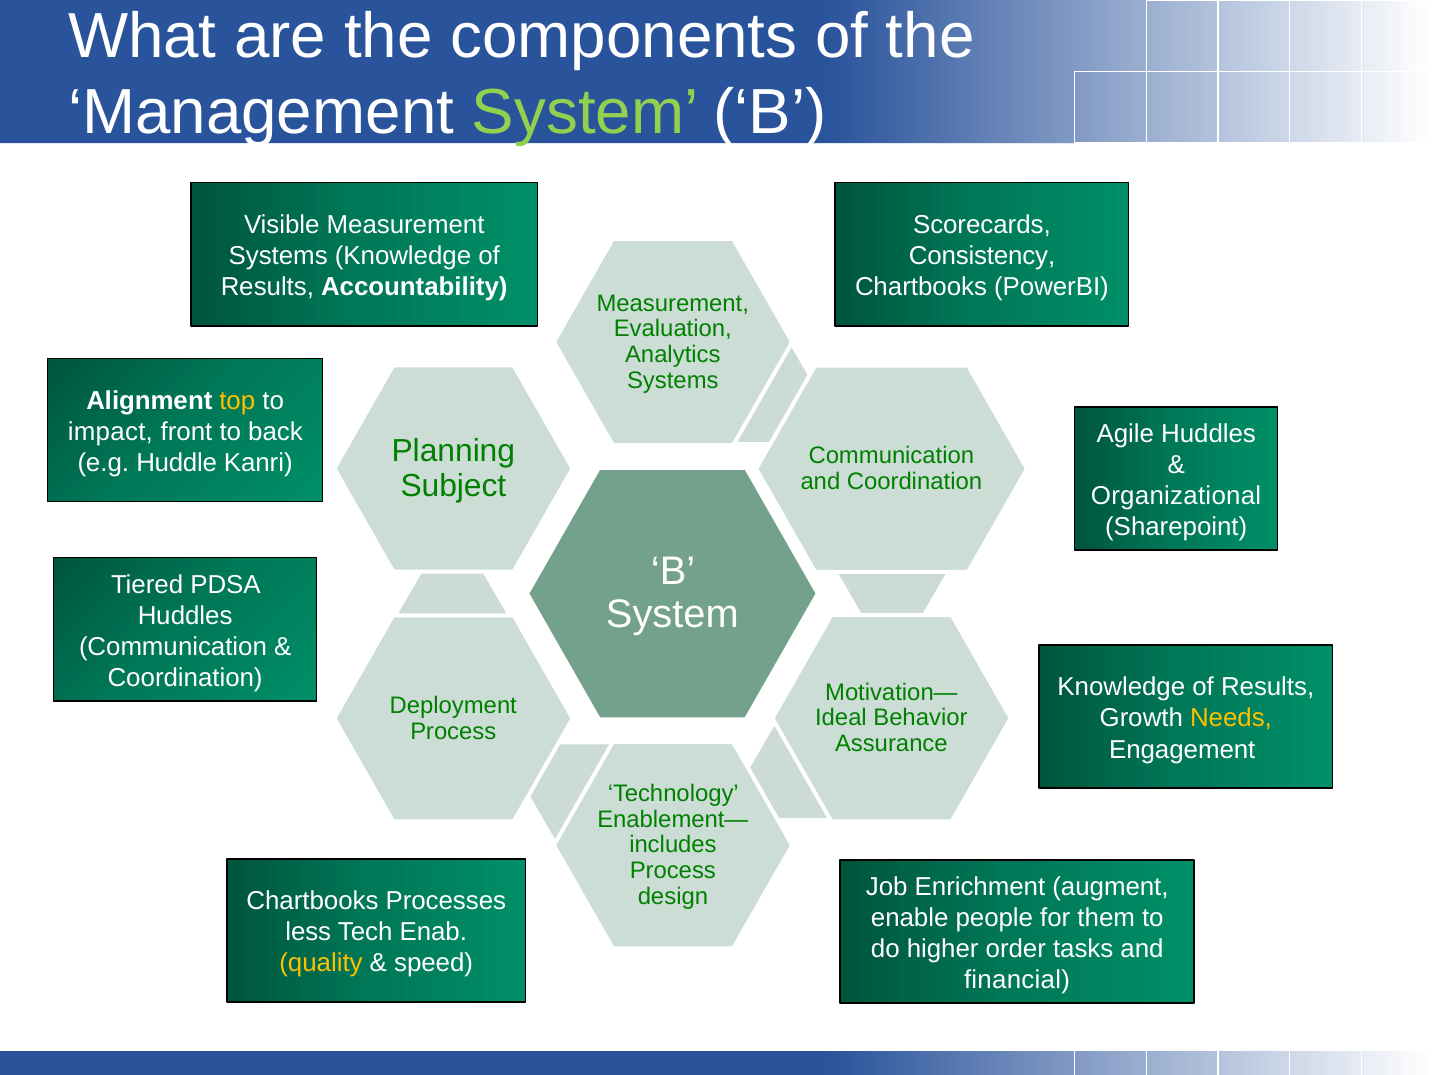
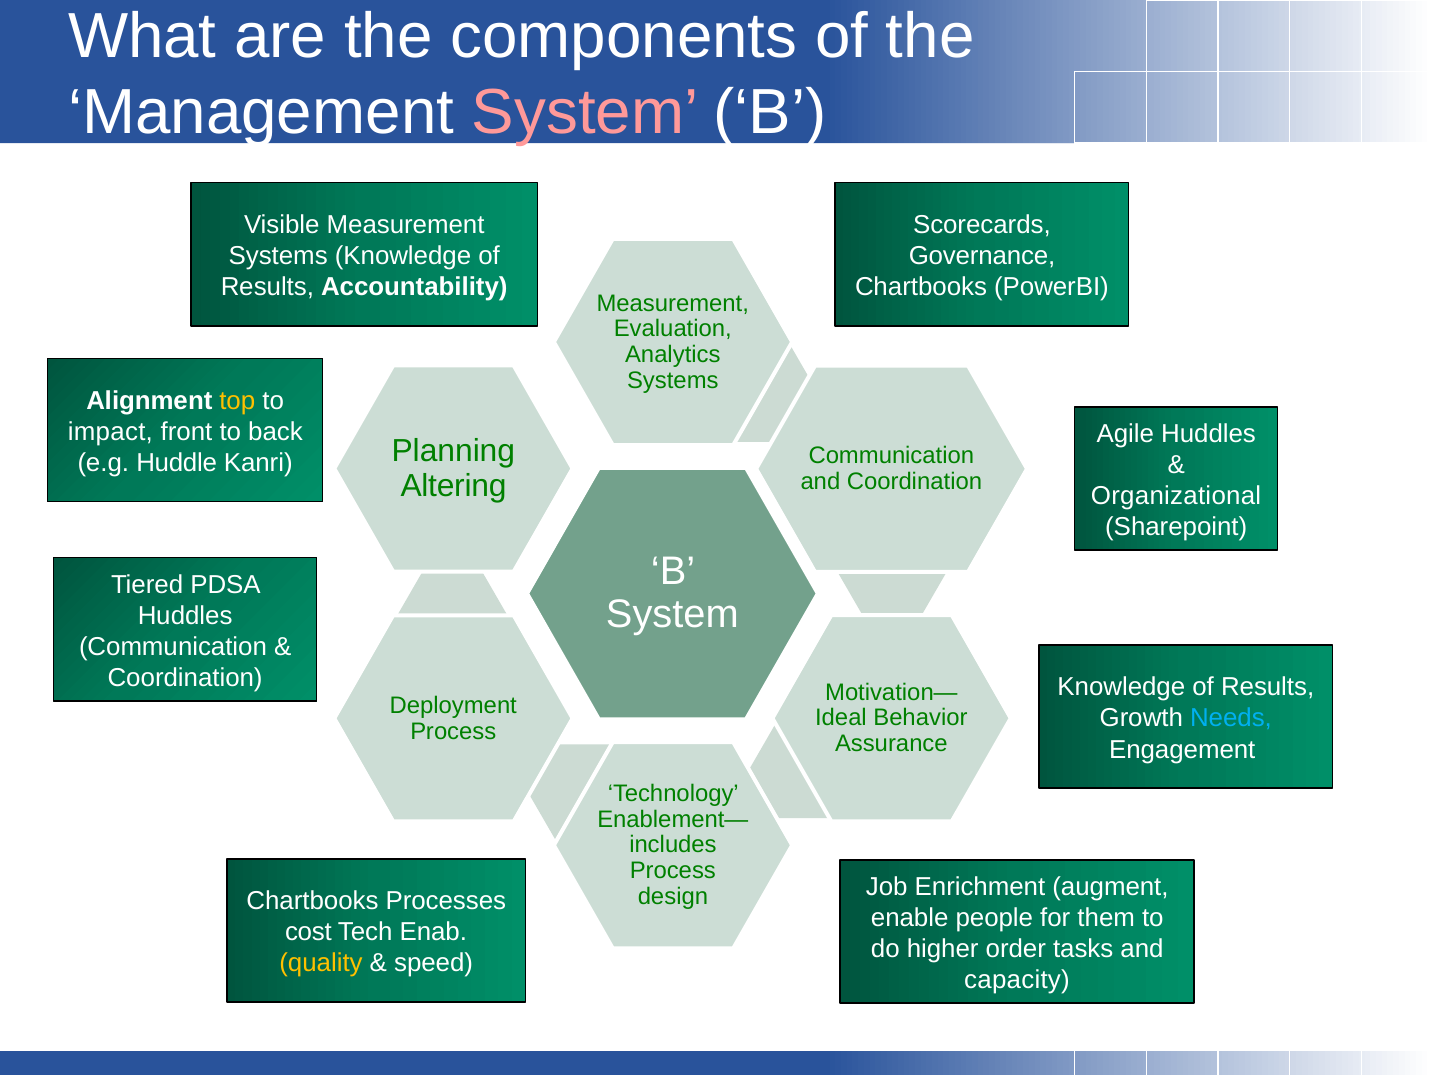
System at (585, 113) colour: light green -> pink
Consistency: Consistency -> Governance
Subject: Subject -> Altering
Needs colour: yellow -> light blue
less: less -> cost
financial: financial -> capacity
